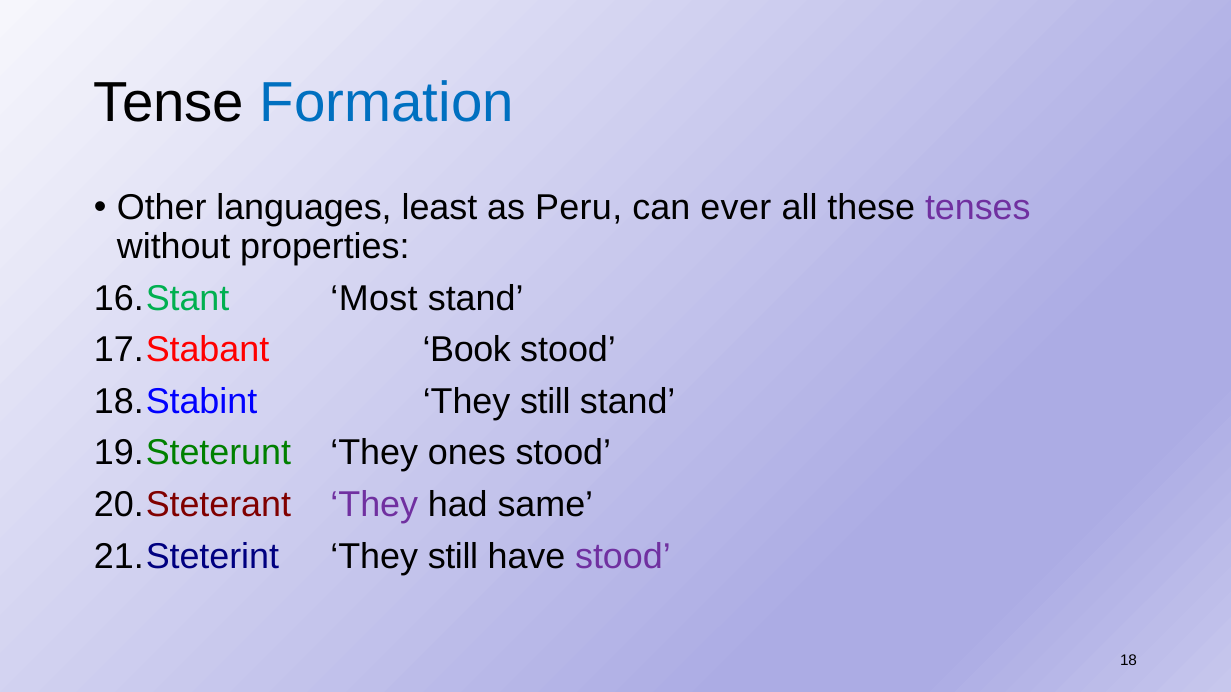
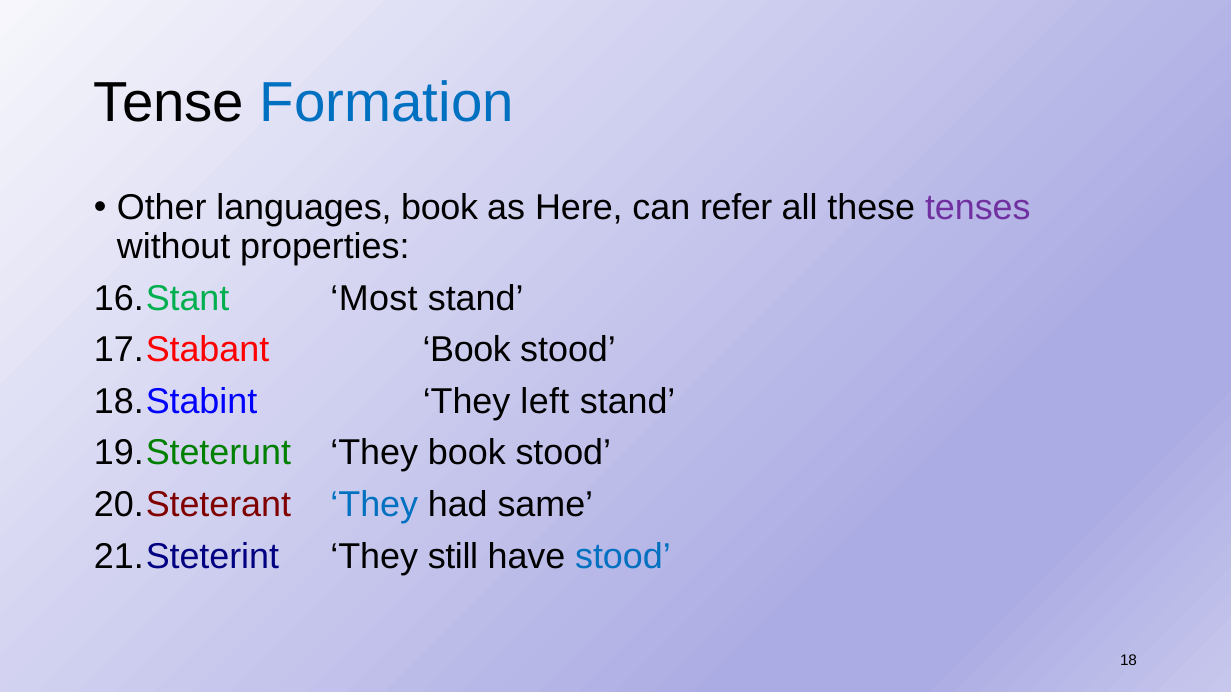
languages least: least -> book
Peru: Peru -> Here
ever: ever -> refer
still at (545, 402): still -> left
They ones: ones -> book
They at (374, 505) colour: purple -> blue
stood at (623, 557) colour: purple -> blue
